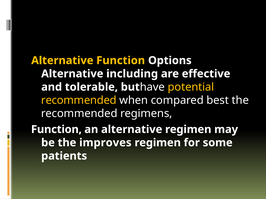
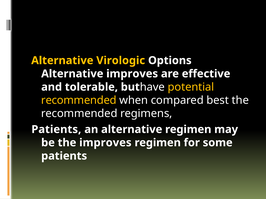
Alternative Function: Function -> Virologic
Alternative including: including -> improves
Function at (56, 130): Function -> Patients
